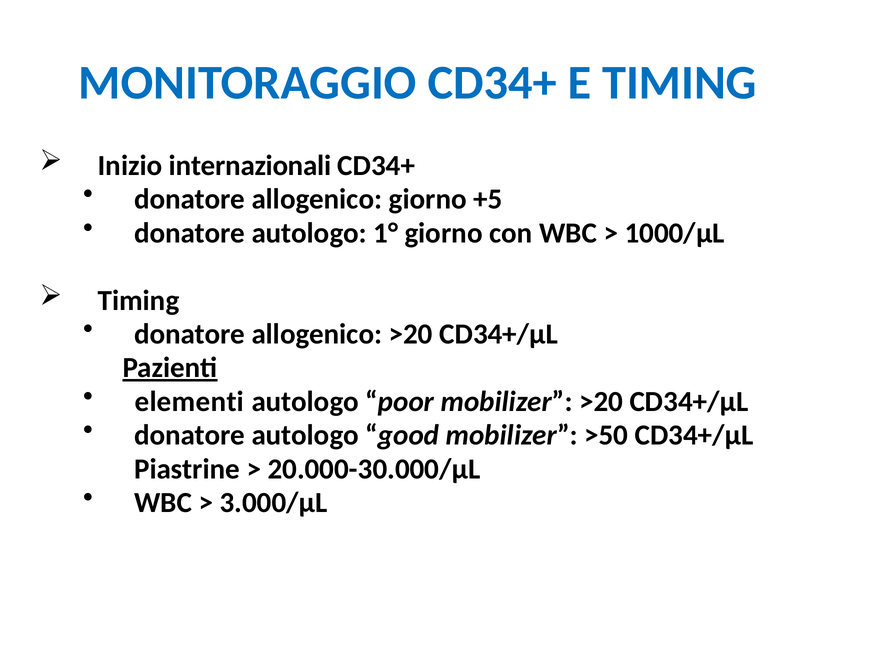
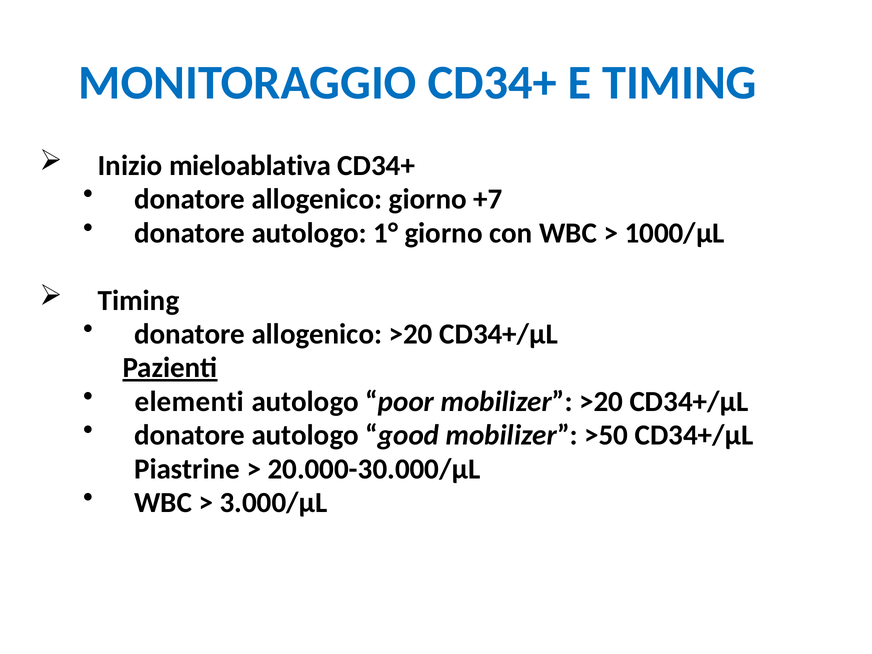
internazionali: internazionali -> mieloablativa
+5: +5 -> +7
